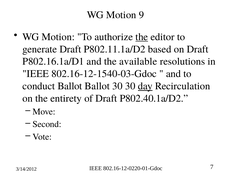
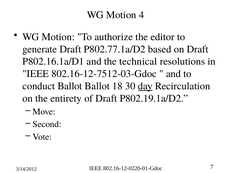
9: 9 -> 4
the at (142, 37) underline: present -> none
P802.11.1a/D2: P802.11.1a/D2 -> P802.77.1a/D2
available: available -> technical
802.16-12-1540-03-Gdoc: 802.16-12-1540-03-Gdoc -> 802.16-12-7512-03-Gdoc
Ballot 30: 30 -> 18
P802.40.1a/D2: P802.40.1a/D2 -> P802.19.1a/D2
